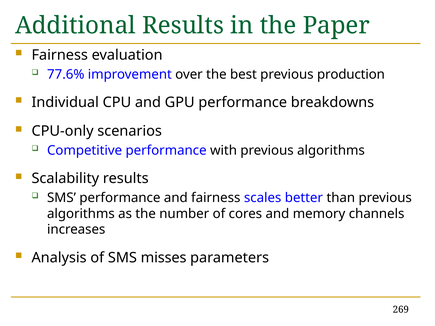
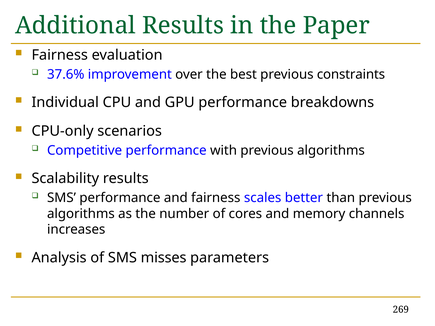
77.6%: 77.6% -> 37.6%
production: production -> constraints
